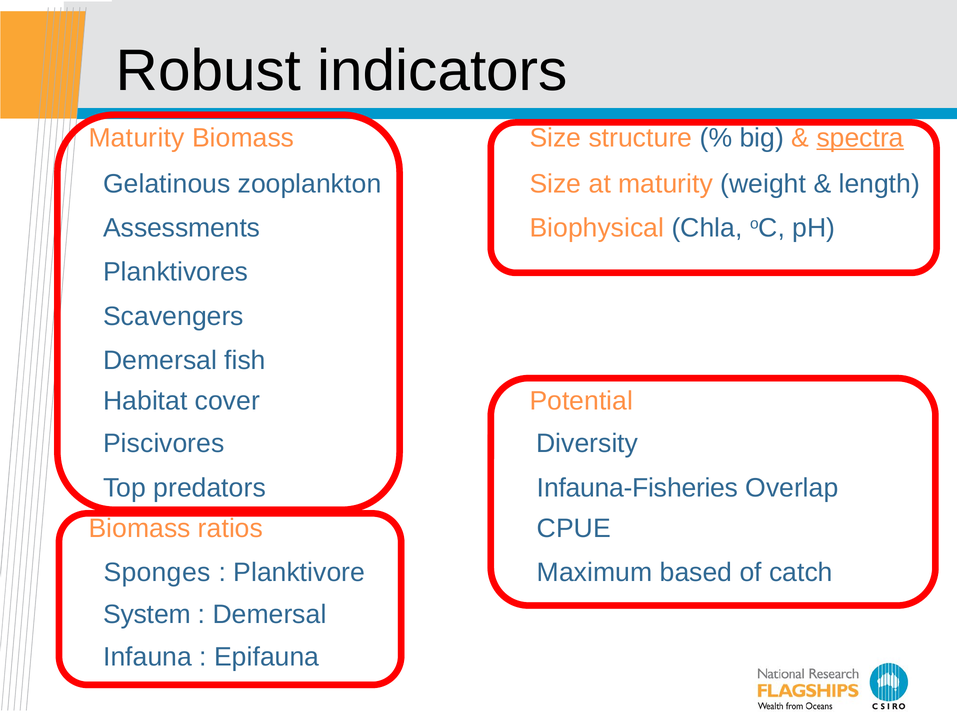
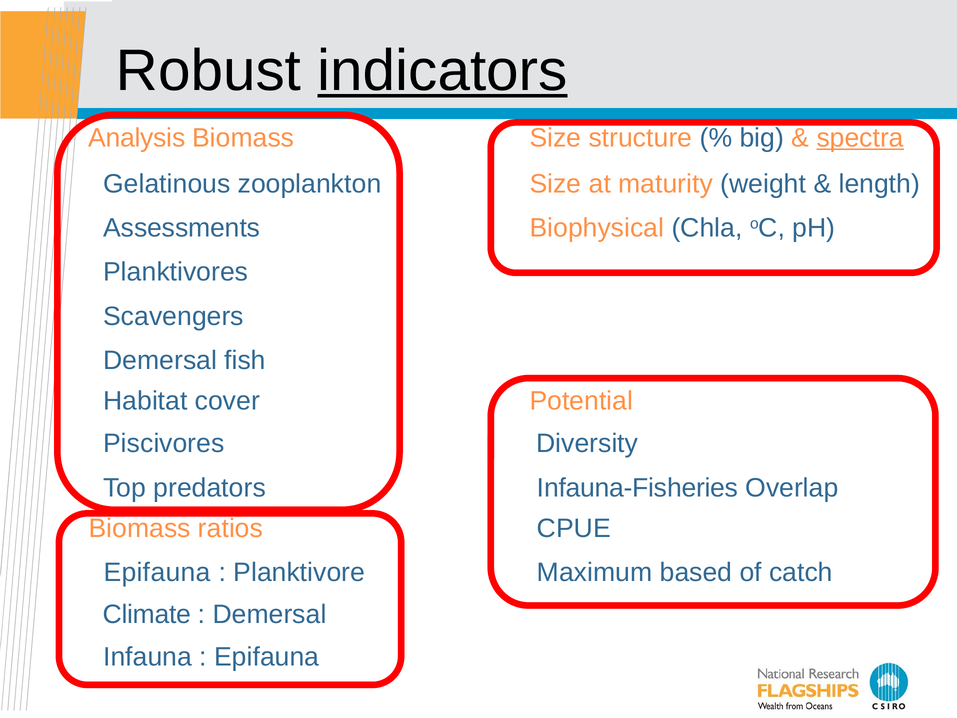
indicators underline: none -> present
Maturity at (137, 138): Maturity -> Analysis
Sponges at (157, 572): Sponges -> Epifauna
System: System -> Climate
